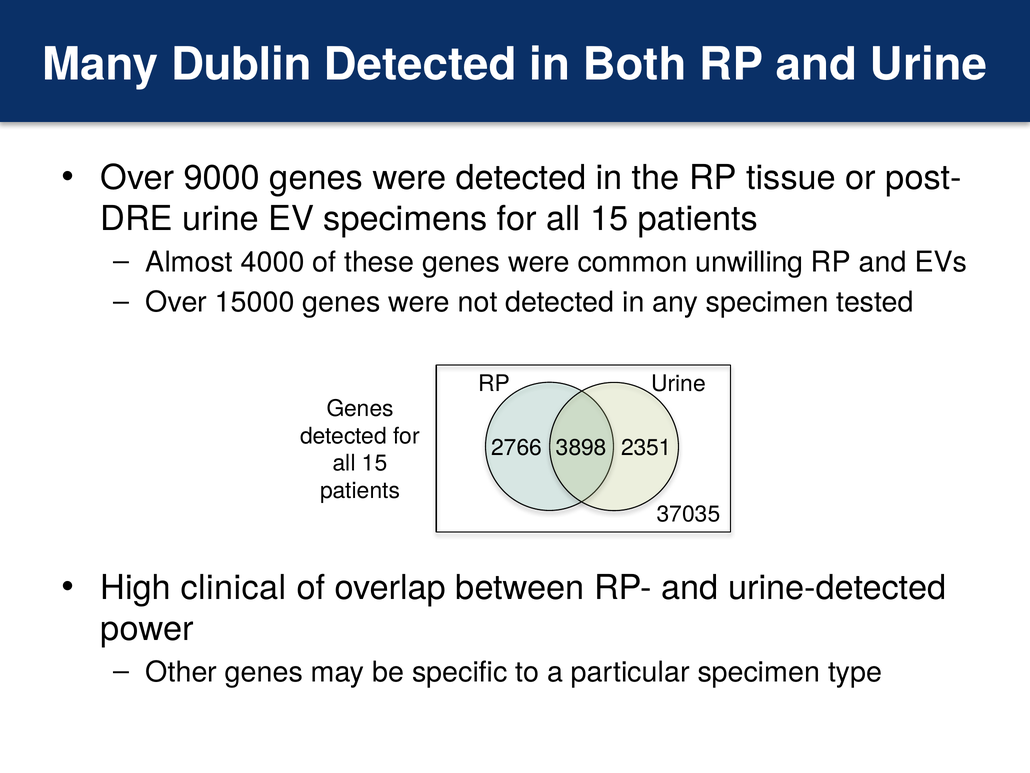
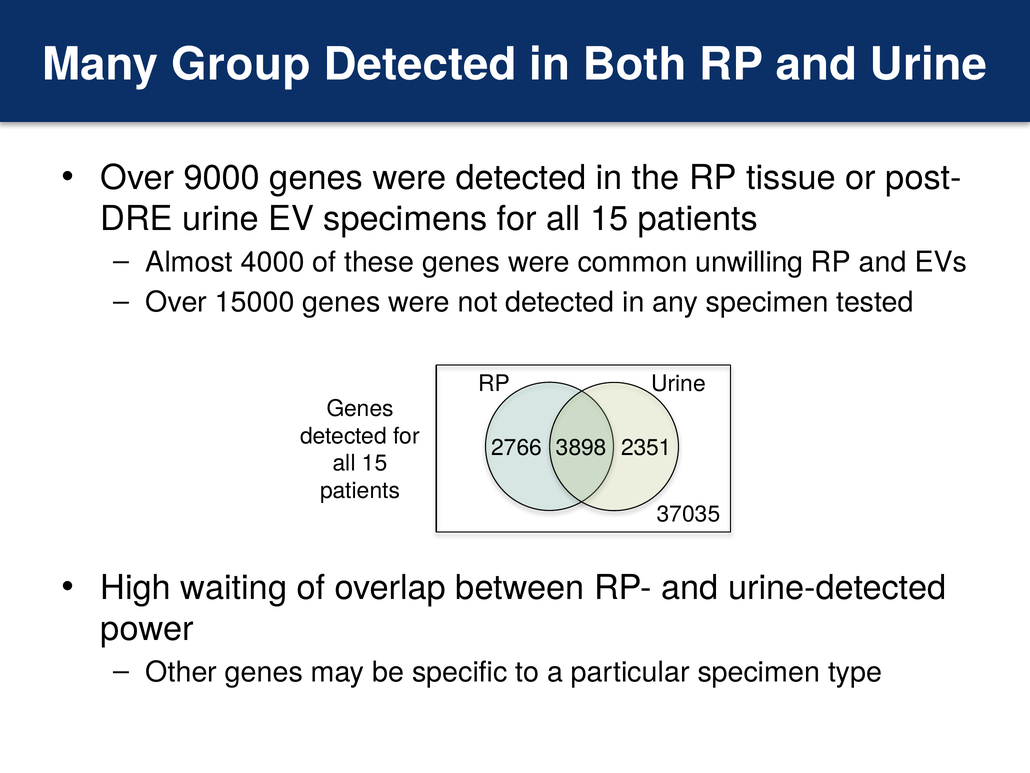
Dublin: Dublin -> Group
clinical: clinical -> waiting
